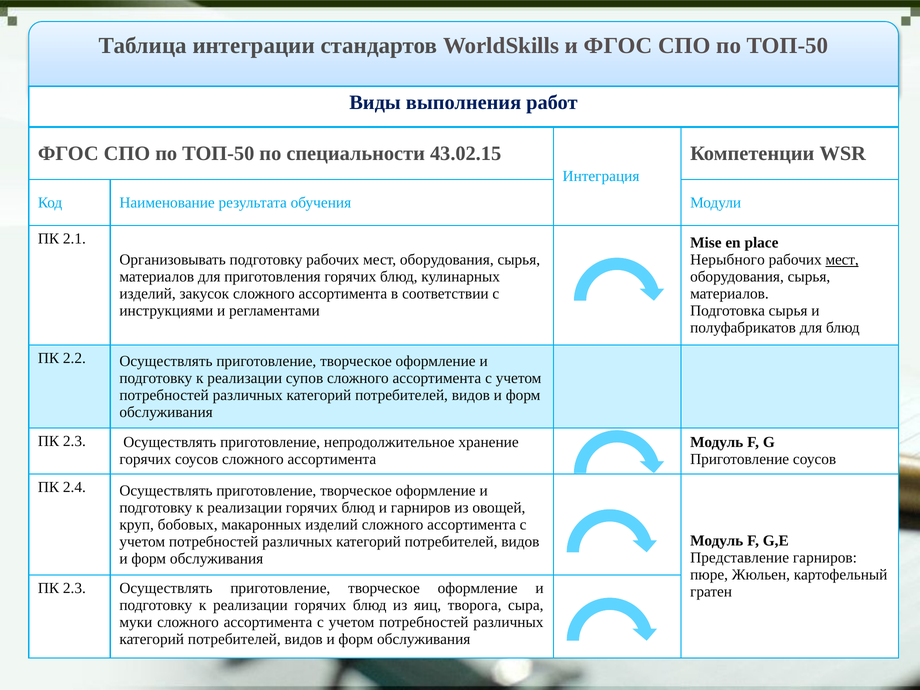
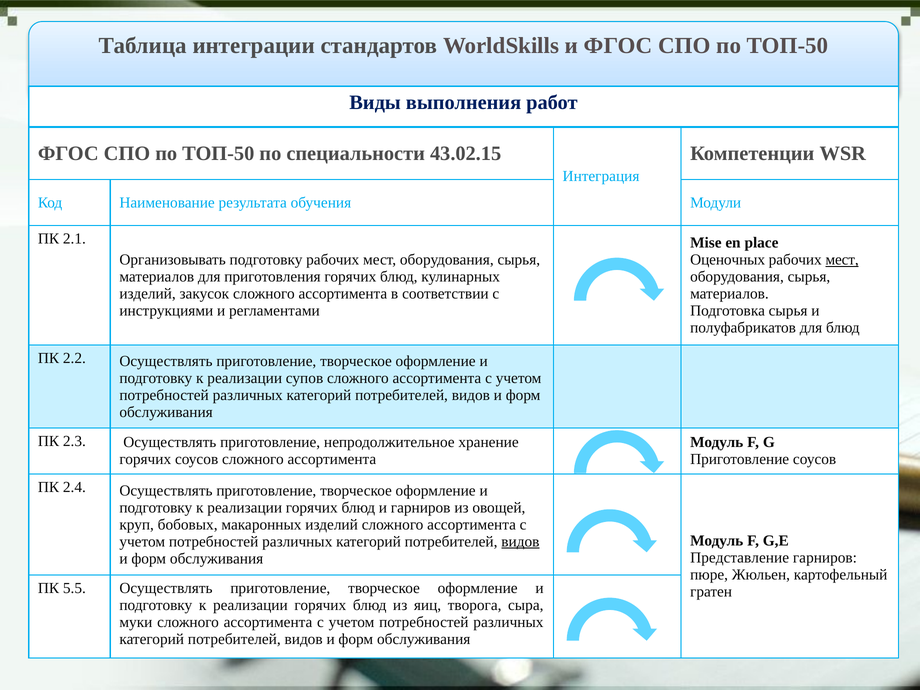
Нерыбного: Нерыбного -> Оценочных
видов at (520, 542) underline: none -> present
2.3 at (74, 588): 2.3 -> 5.5
